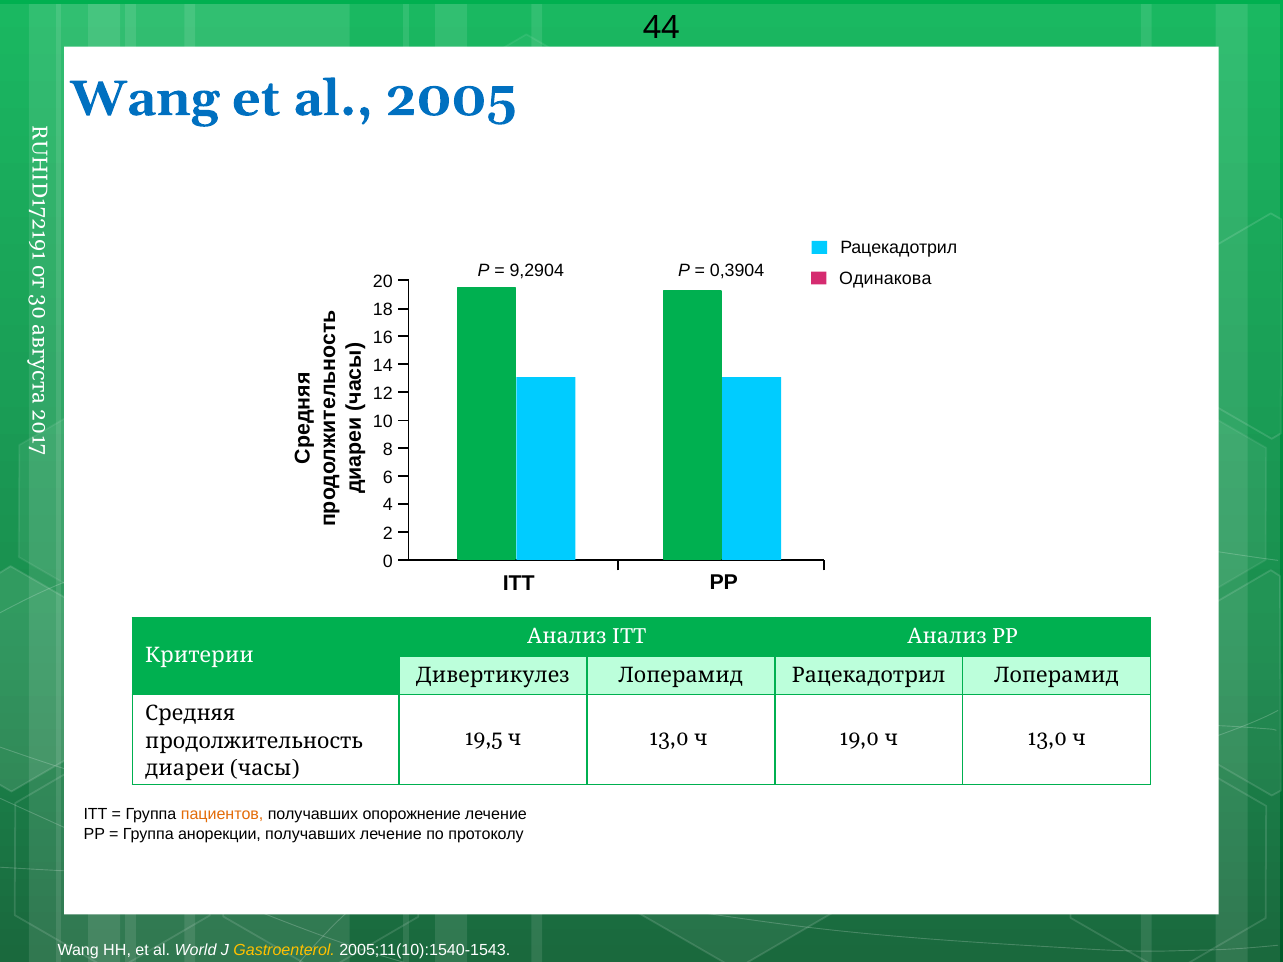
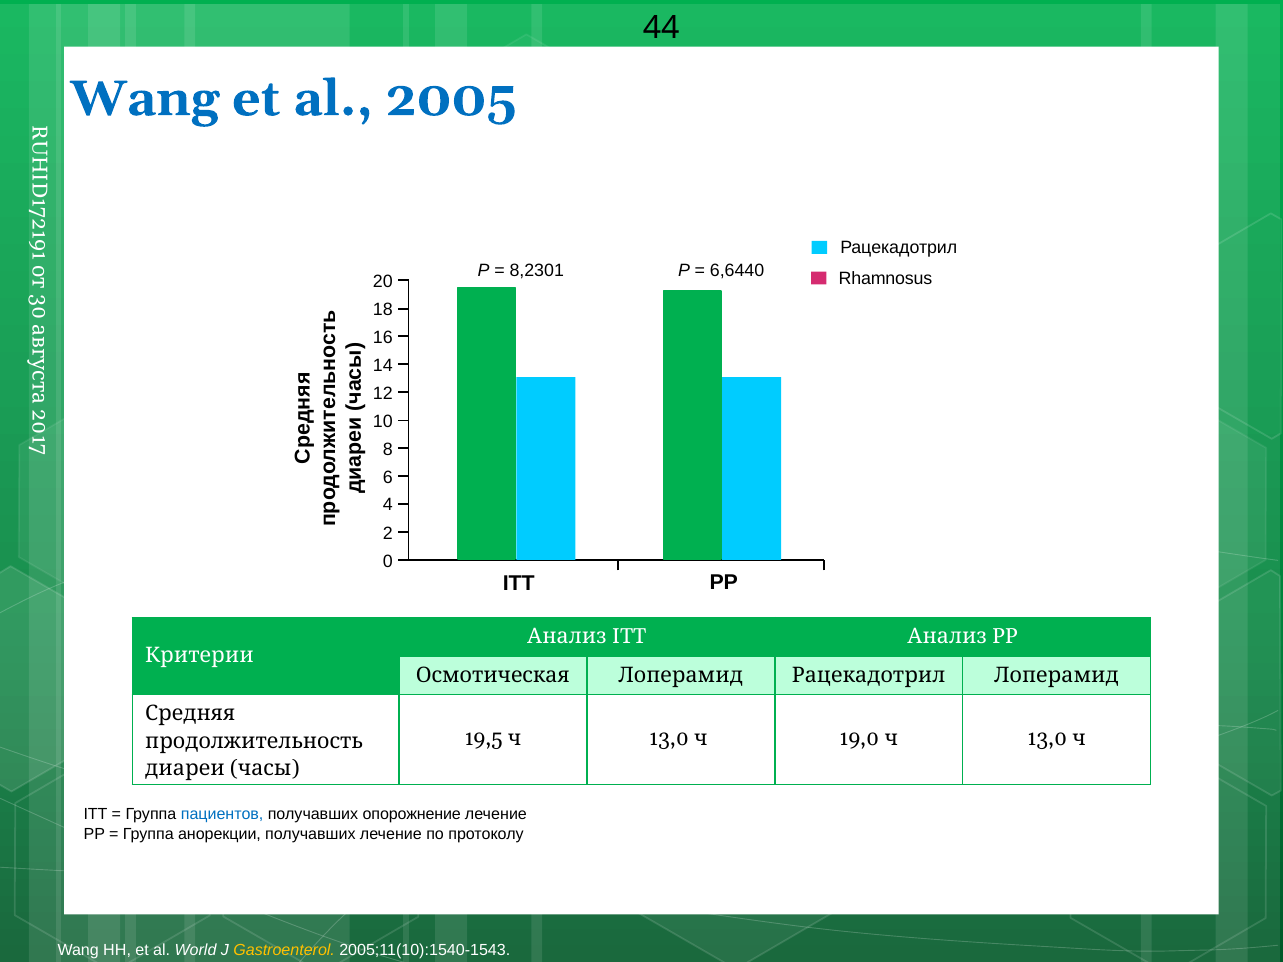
9,2904: 9,2904 -> 8,2301
0,3904: 0,3904 -> 6,6440
Одинакова: Одинакова -> Rhamnosus
Дивертикулез: Дивертикулез -> Осмотическая
пациентов colour: orange -> blue
